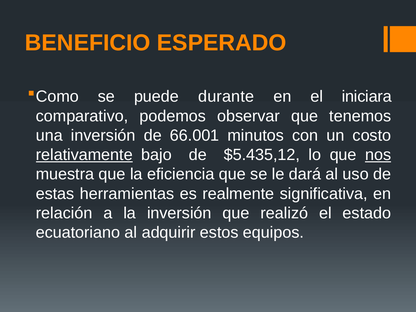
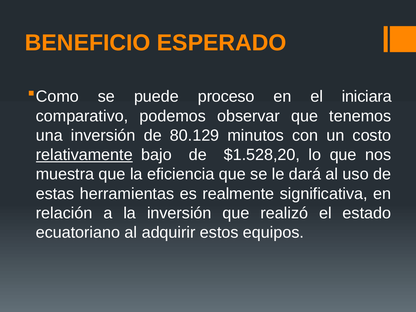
durante: durante -> proceso
66.001: 66.001 -> 80.129
$5.435,12: $5.435,12 -> $1.528,20
nos underline: present -> none
